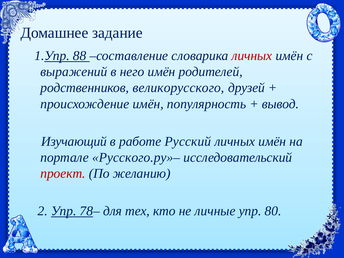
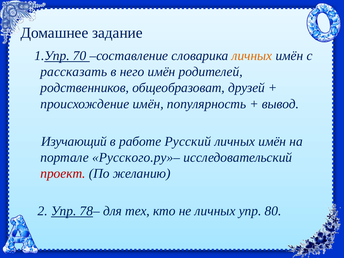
88: 88 -> 70
личных at (252, 56) colour: red -> orange
выражений: выражений -> рассказать
великорусского: великорусского -> общеобразоват
не личные: личные -> личных
